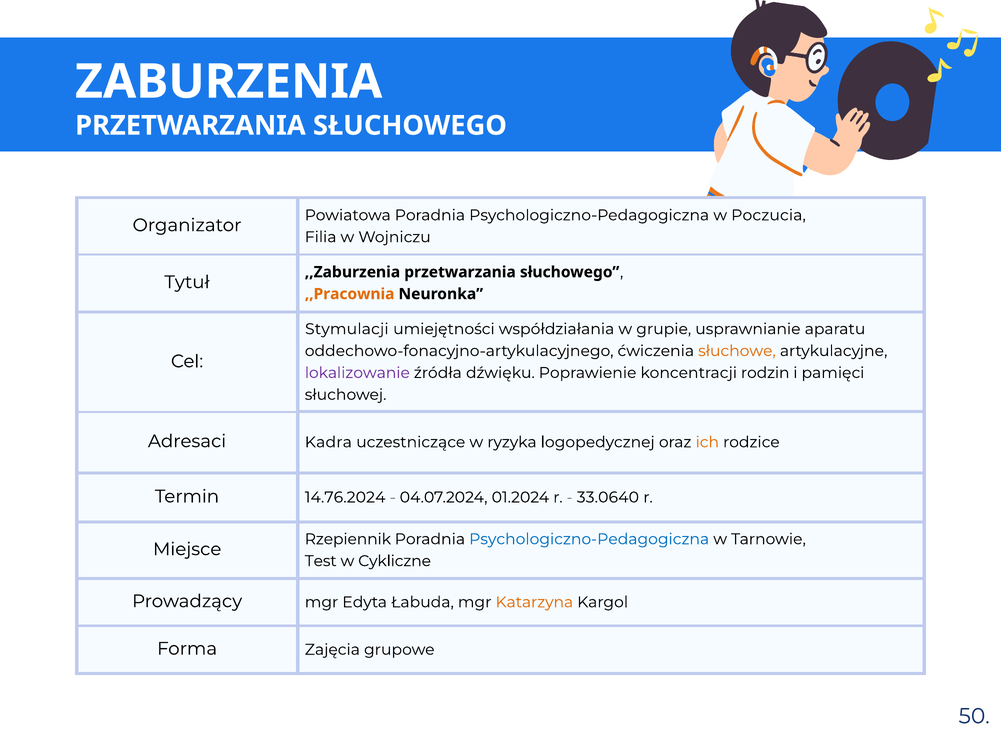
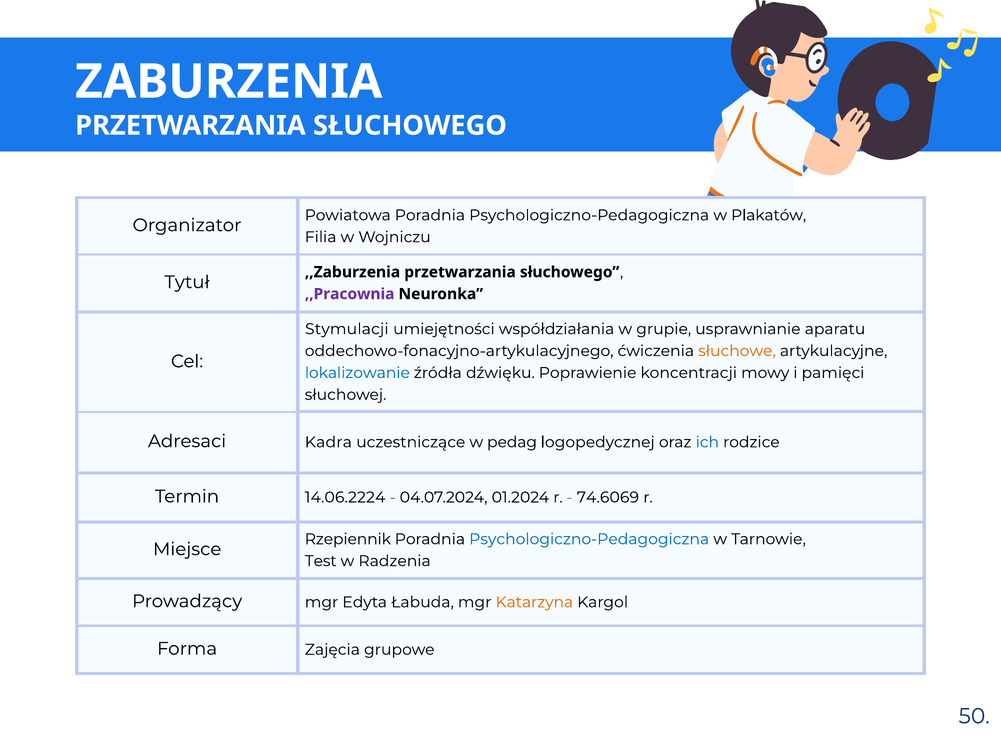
Poczucia: Poczucia -> Plakatów
,,Pracownia colour: orange -> purple
lokalizowanie colour: purple -> blue
rodzin: rodzin -> mowy
ryzyka: ryzyka -> pedag
ich colour: orange -> blue
14.76.2024: 14.76.2024 -> 14.06.2224
33.0640: 33.0640 -> 74.6069
Cykliczne: Cykliczne -> Radzenia
